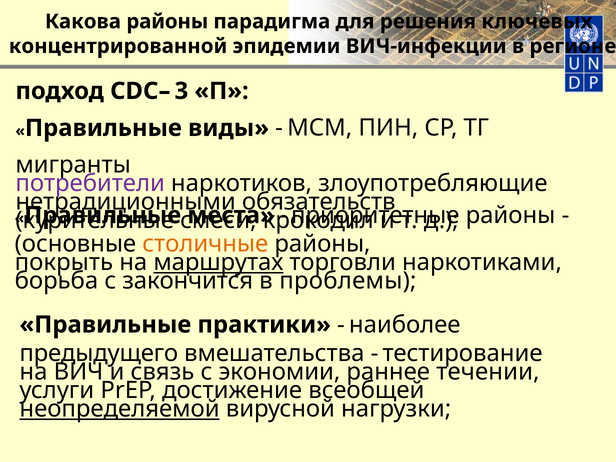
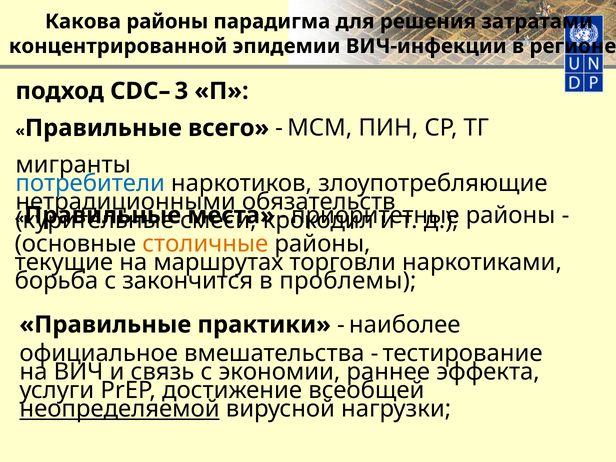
ключевых: ключевых -> затратами
виды: виды -> всего
потребители colour: purple -> blue
покрыть: покрыть -> текущие
маршрутах underline: present -> none
предыдущего: предыдущего -> официальное
течении: течении -> эффекта
